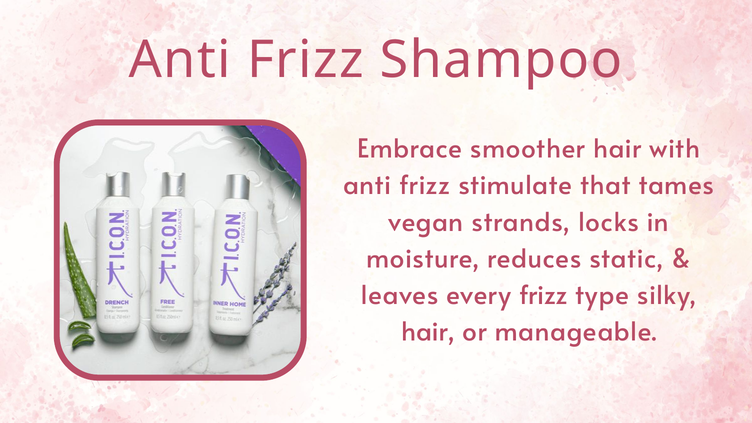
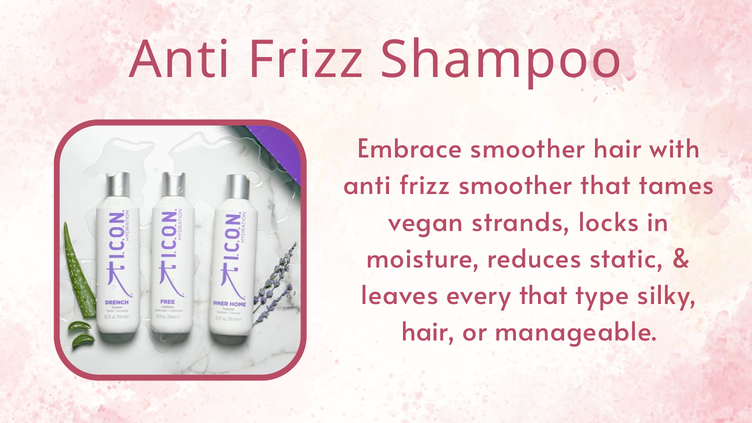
frizz stimulate: stimulate -> smoother
every frizz: frizz -> that
